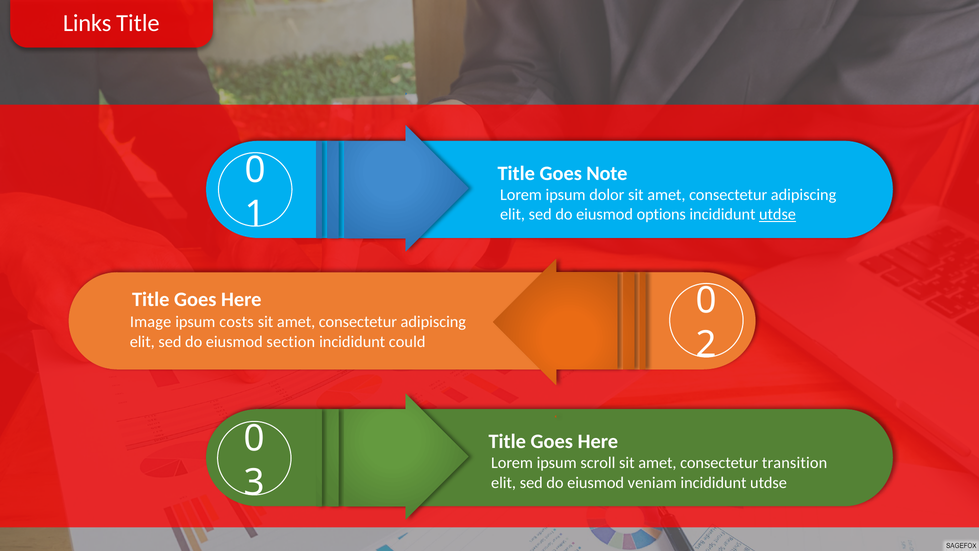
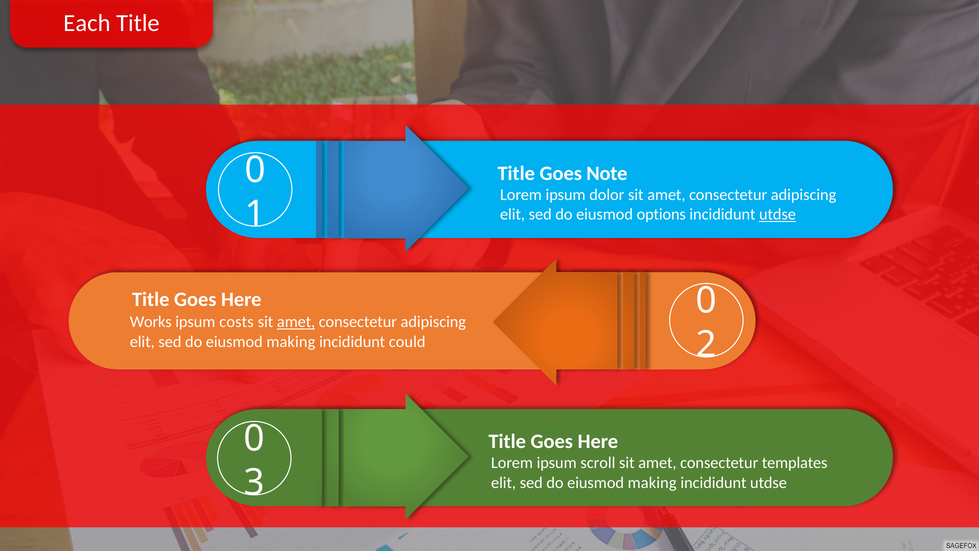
Links: Links -> Each
Image: Image -> Works
amet at (296, 322) underline: none -> present
section at (291, 341): section -> making
transition: transition -> templates
veniam at (652, 482): veniam -> making
